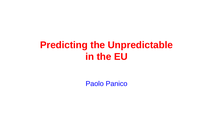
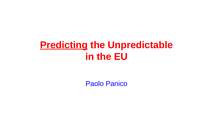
Predicting underline: none -> present
